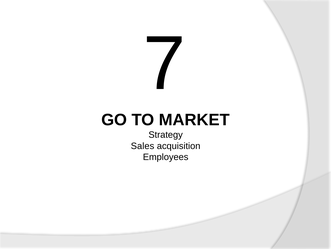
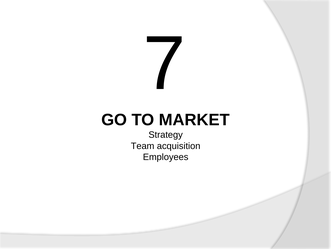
Sales: Sales -> Team
